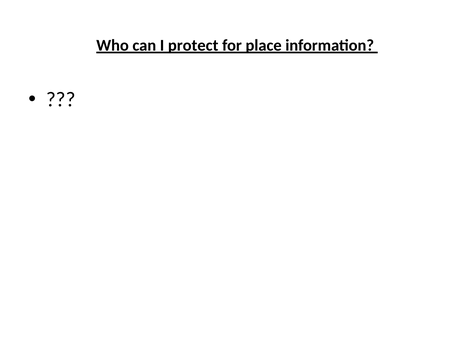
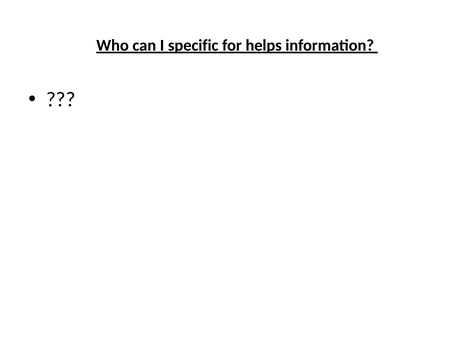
protect: protect -> specific
place: place -> helps
